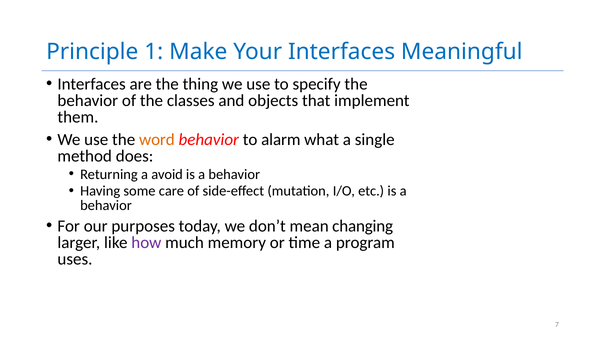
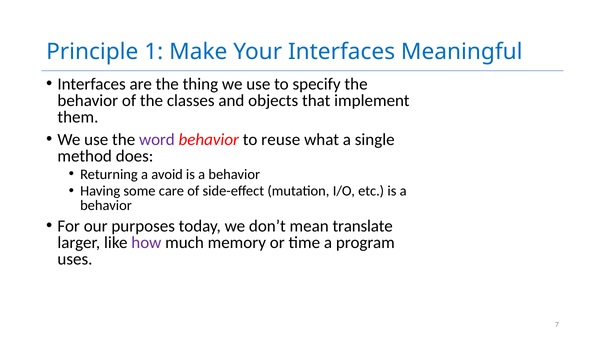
word colour: orange -> purple
alarm: alarm -> reuse
changing: changing -> translate
